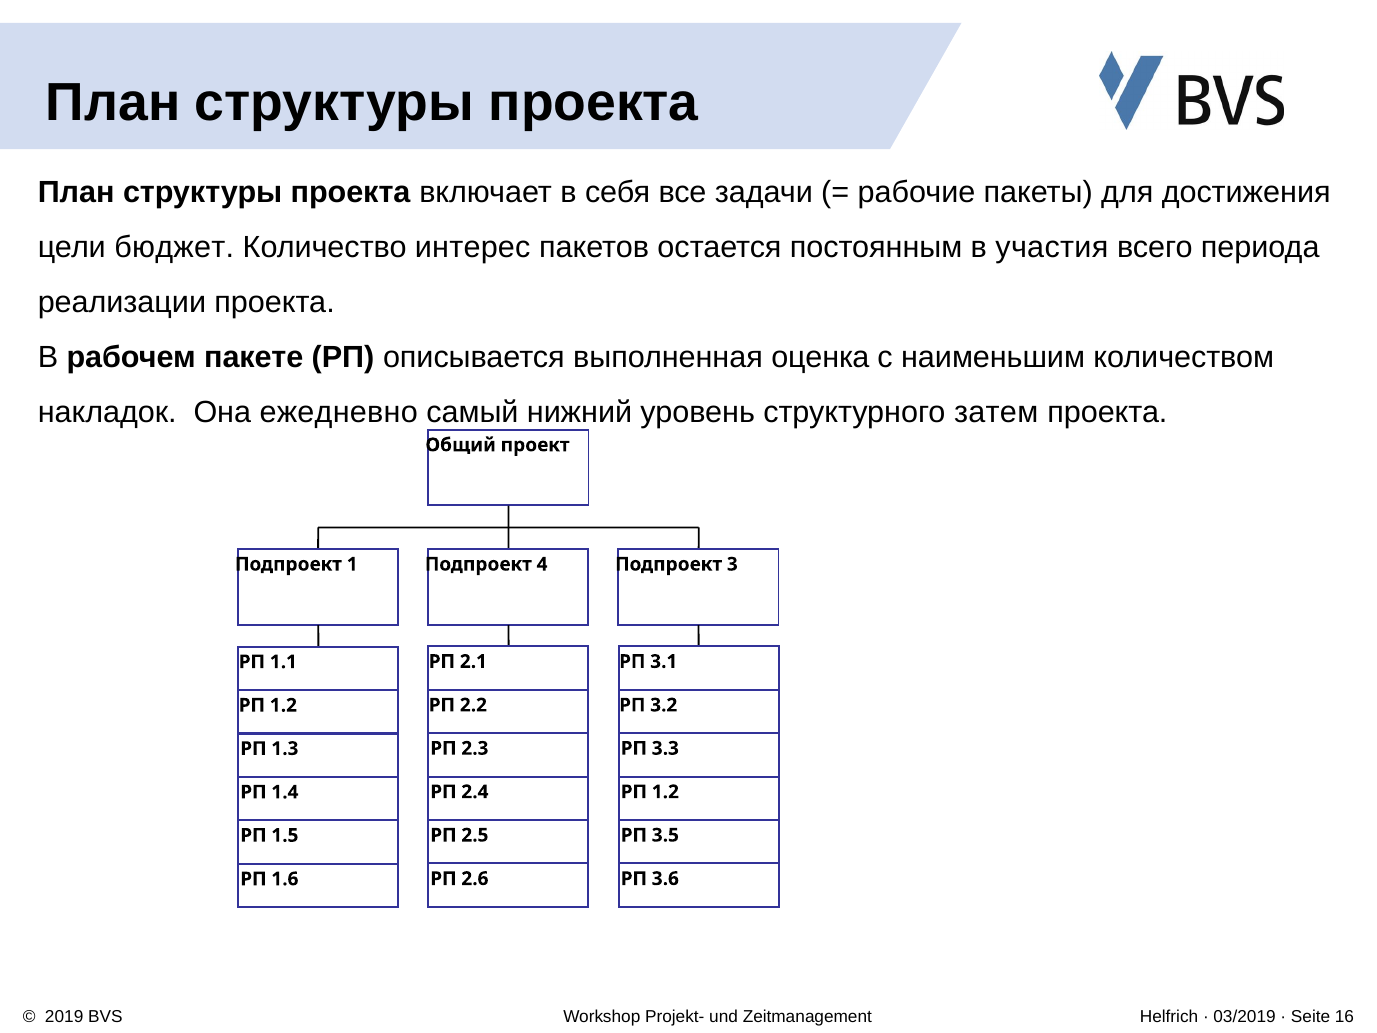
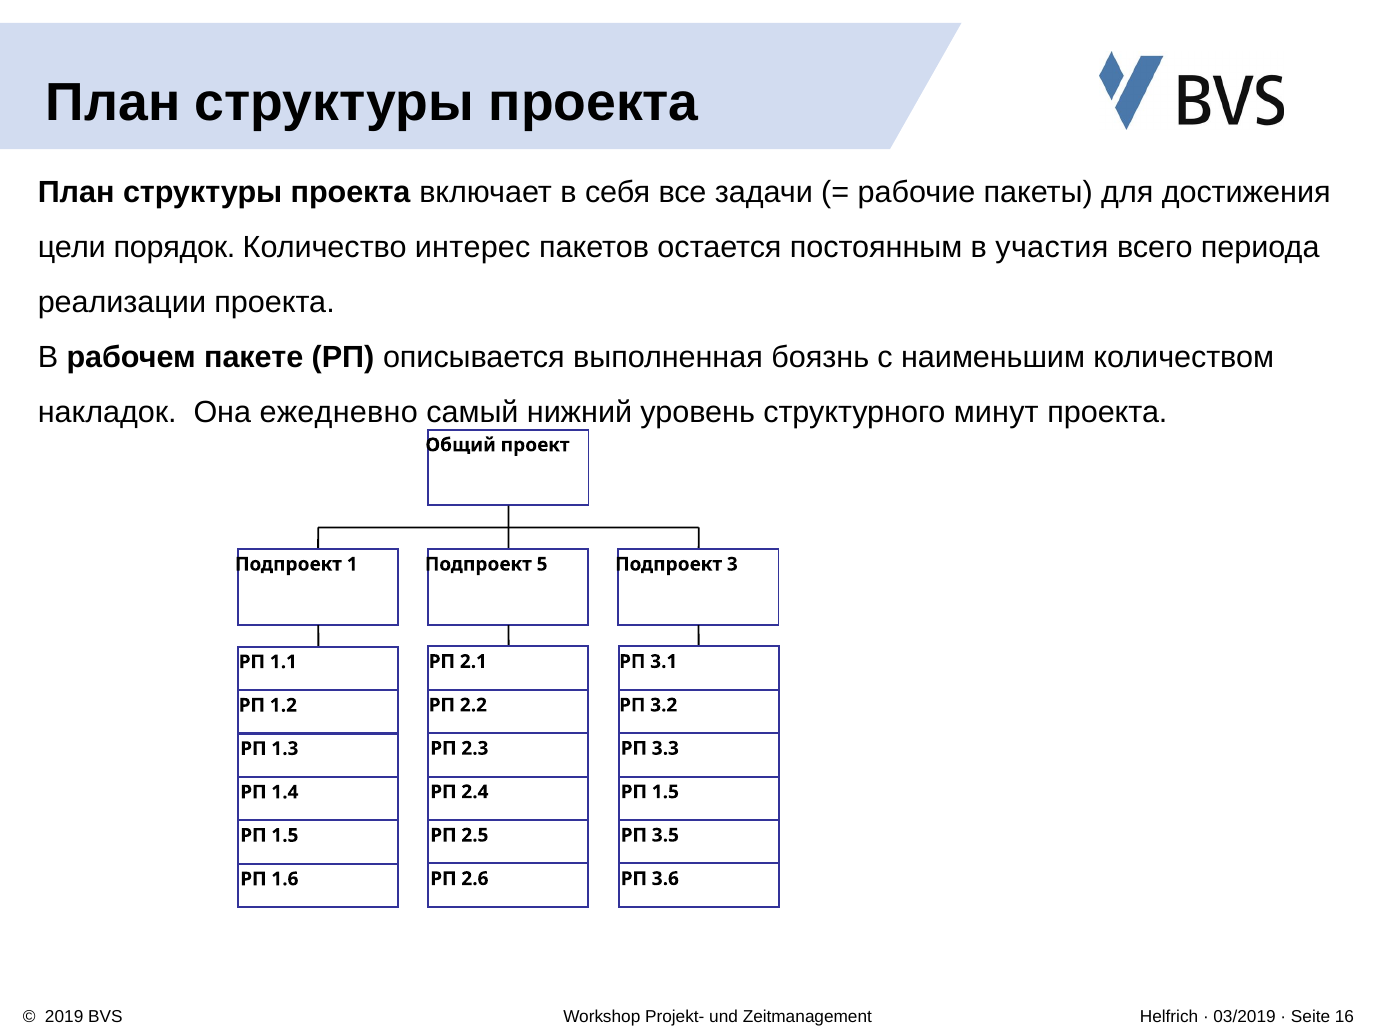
бюджет: бюджет -> порядок
оценка: оценка -> боязнь
затем: затем -> минут
4: 4 -> 5
1.2 at (665, 792): 1.2 -> 1.5
